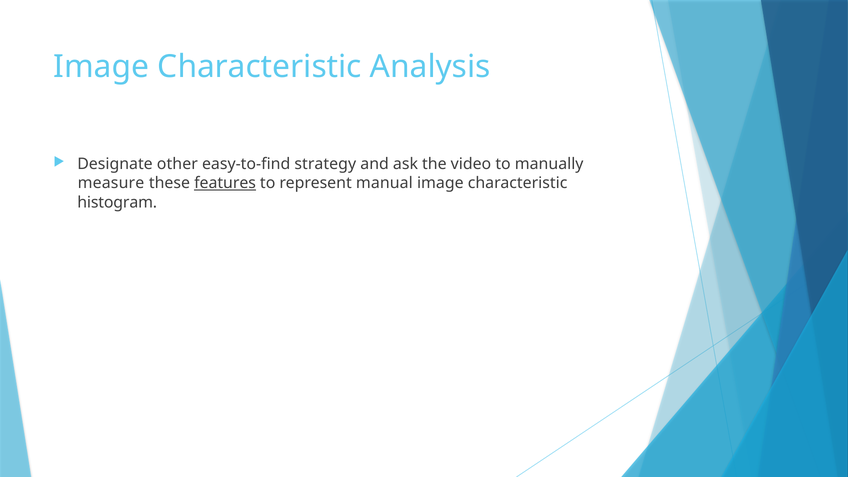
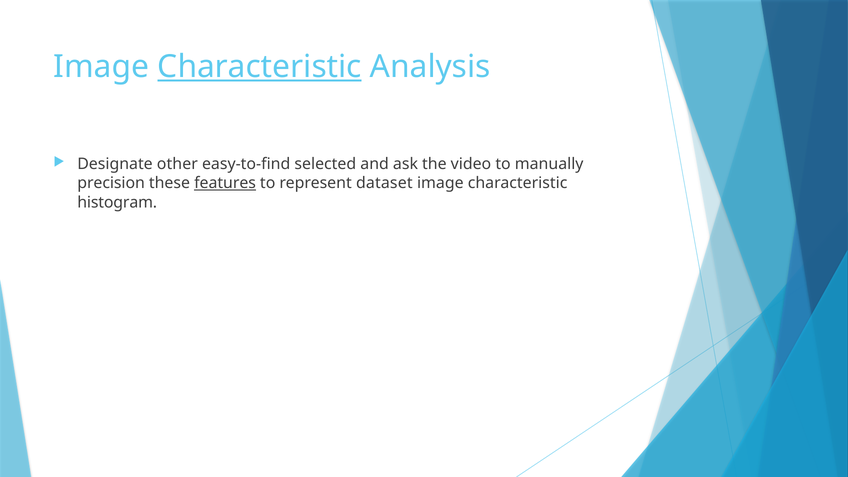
Characteristic at (260, 67) underline: none -> present
strategy: strategy -> selected
measure: measure -> precision
manual: manual -> dataset
